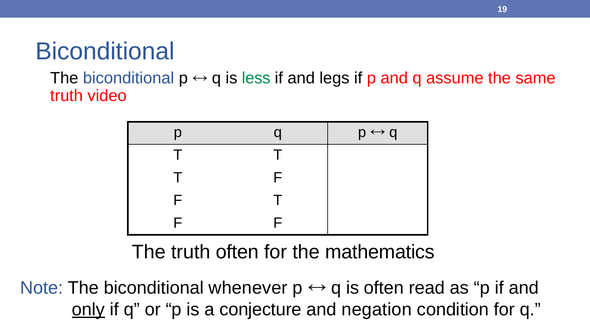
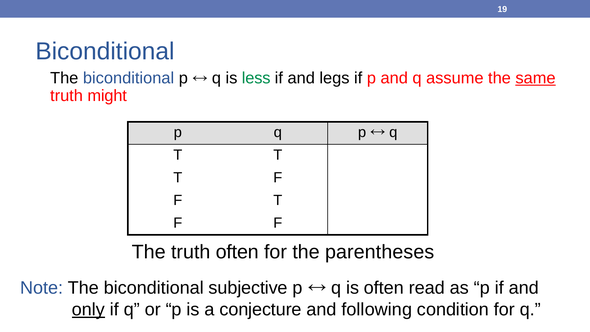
same underline: none -> present
video: video -> might
mathematics: mathematics -> parentheses
whenever: whenever -> subjective
negation: negation -> following
